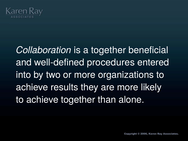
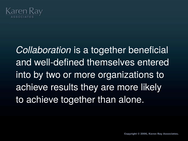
procedures: procedures -> themselves
